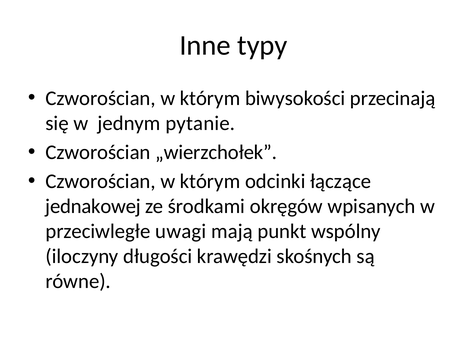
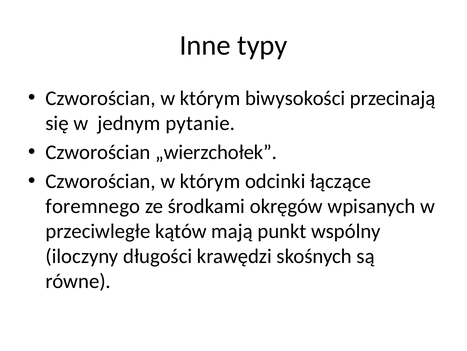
jednakowej: jednakowej -> foremnego
uwagi: uwagi -> kątów
